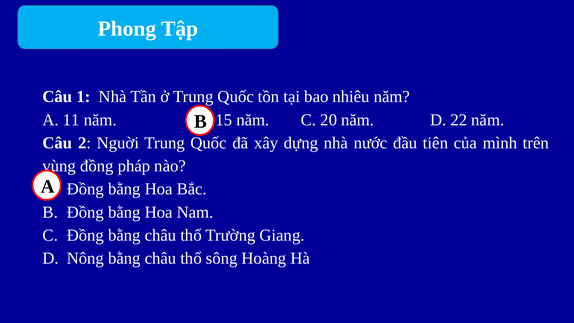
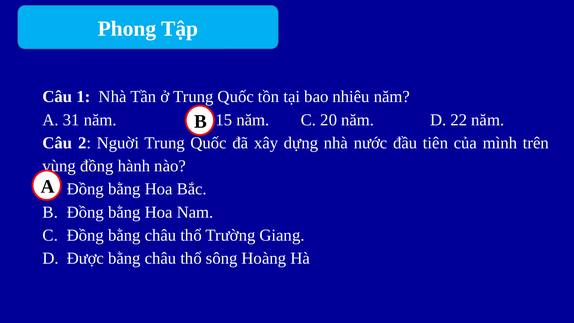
11: 11 -> 31
pháp: pháp -> hành
Nông: Nông -> Được
